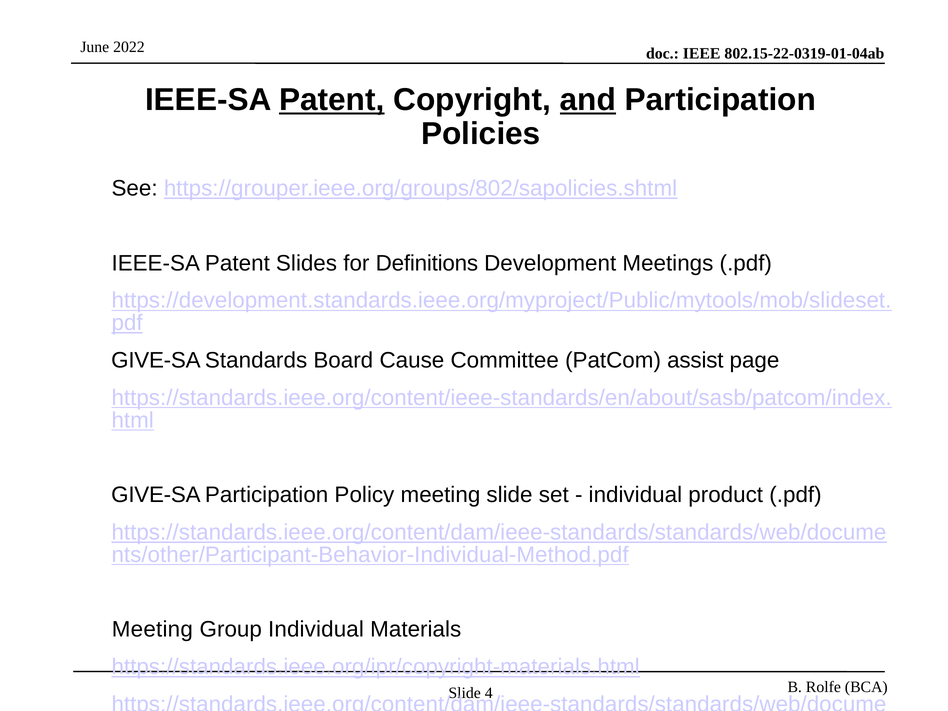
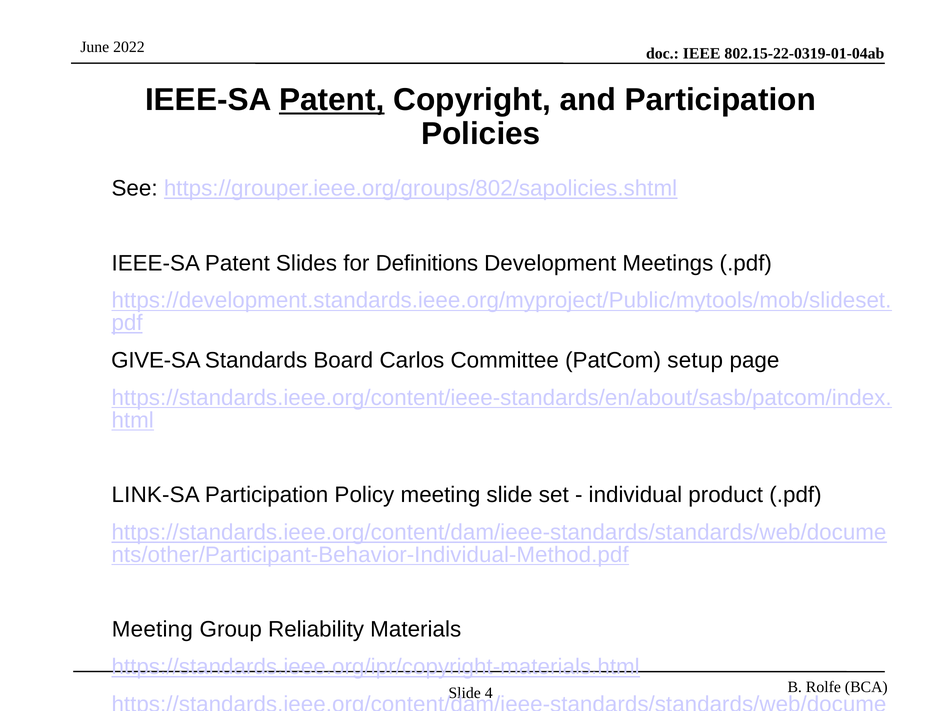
and underline: present -> none
Cause: Cause -> Carlos
assist: assist -> setup
GIVE-SA at (156, 495): GIVE-SA -> LINK-SA
Group Individual: Individual -> Reliability
